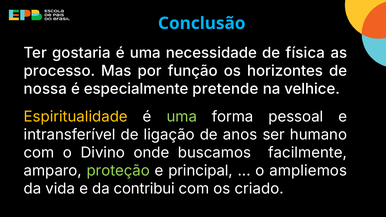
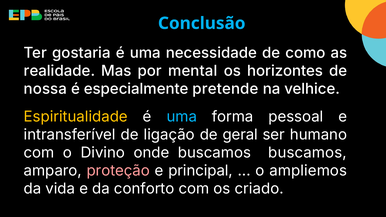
física: física -> como
processo: processo -> realidade
função: função -> mental
uma at (182, 117) colour: light green -> light blue
anos: anos -> geral
buscamos facilmente: facilmente -> buscamos
proteção colour: light green -> pink
contribui: contribui -> conforto
